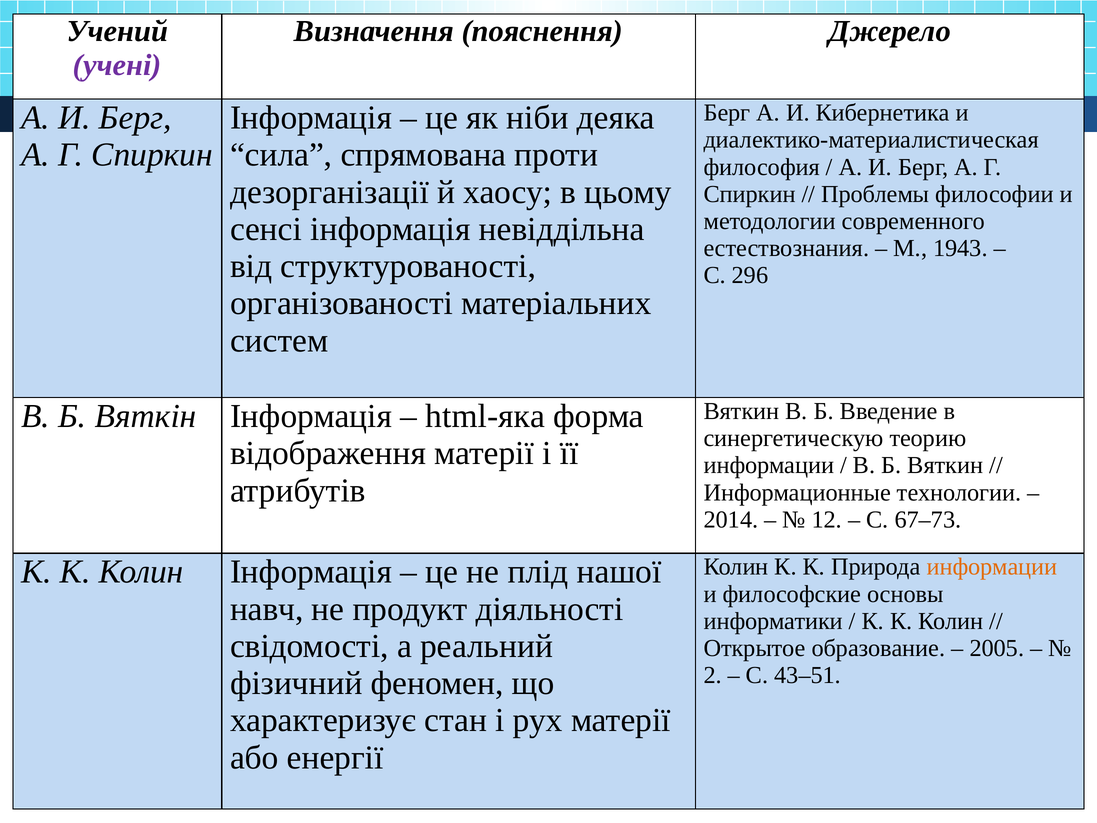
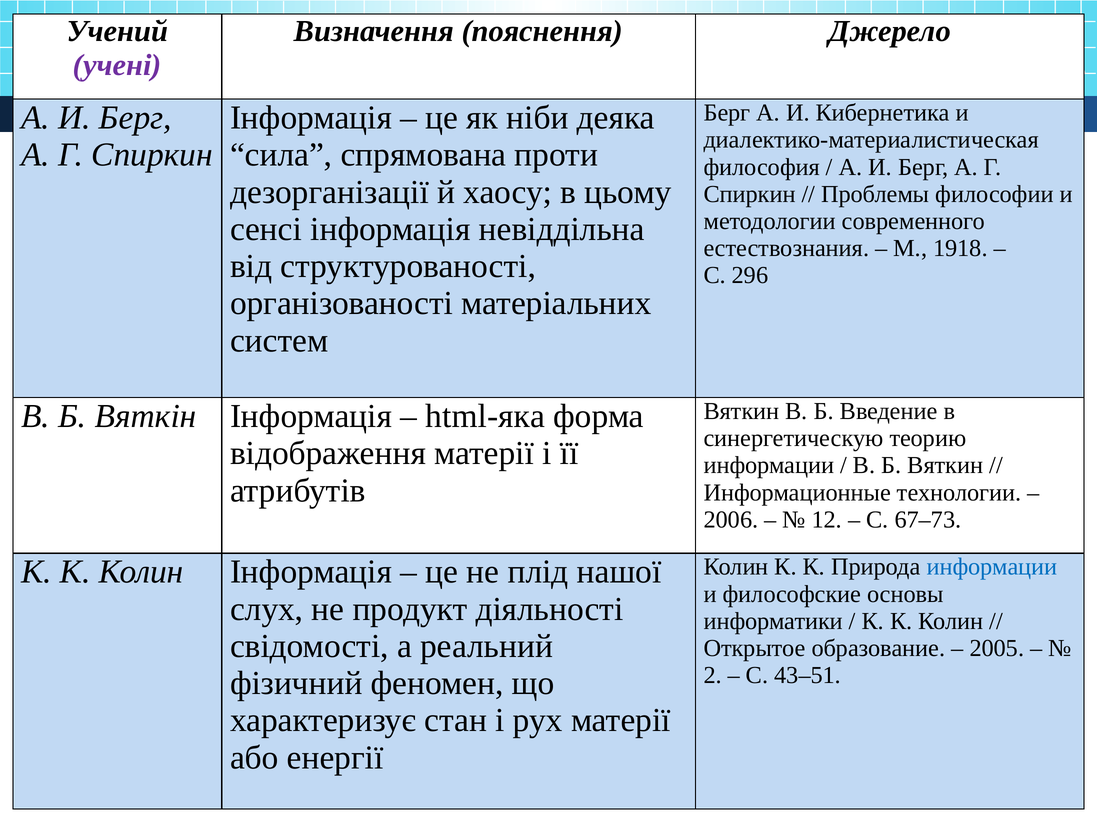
1943: 1943 -> 1918
2014: 2014 -> 2006
информации at (992, 567) colour: orange -> blue
навч: навч -> слух
